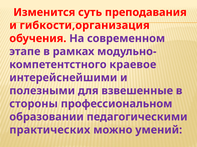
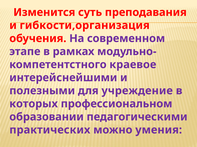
взвешенные: взвешенные -> учреждение
стороны: стороны -> которых
умений: умений -> умения
